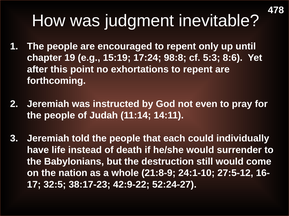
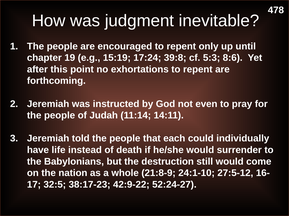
98:8: 98:8 -> 39:8
